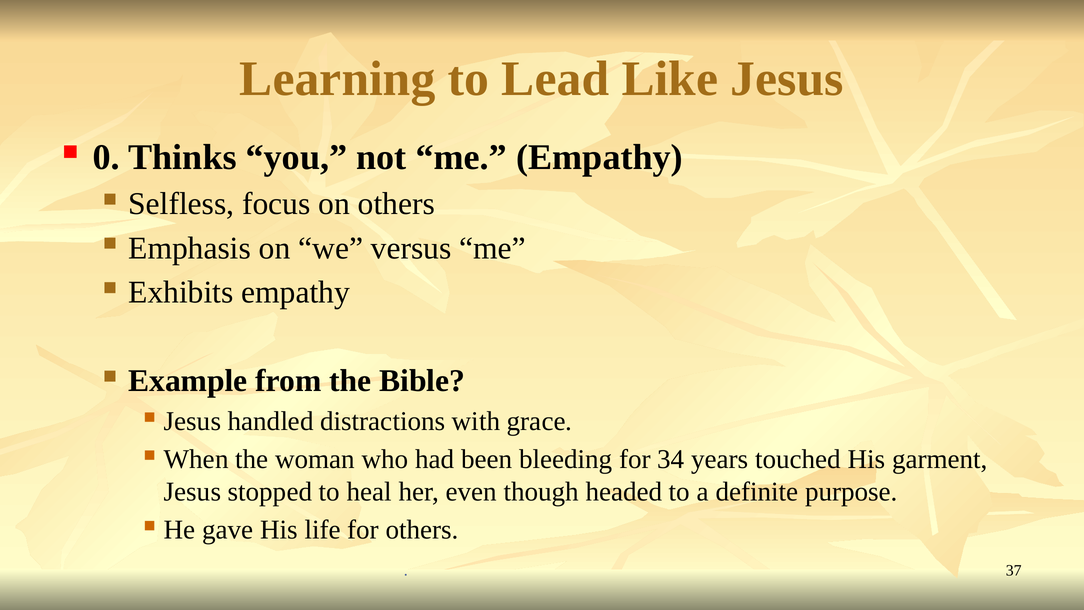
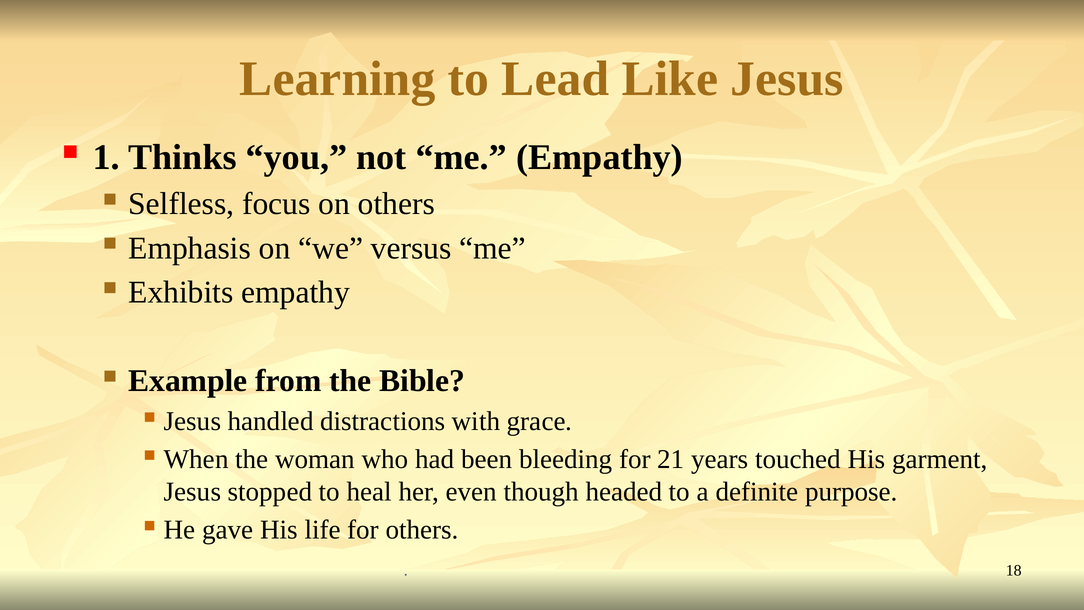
0: 0 -> 1
34: 34 -> 21
37: 37 -> 18
